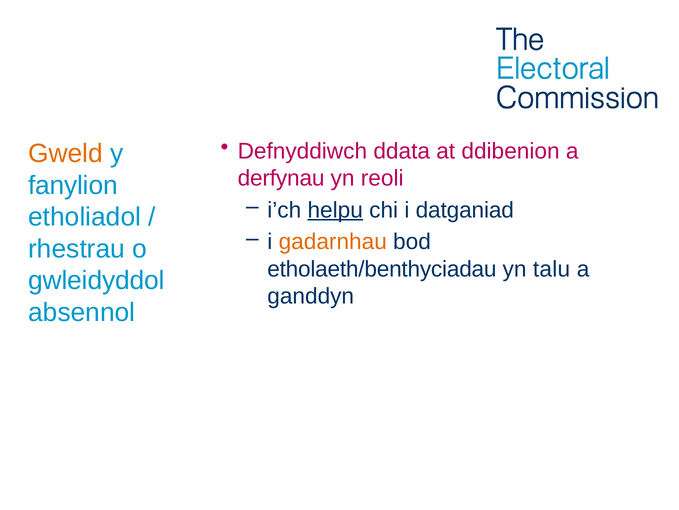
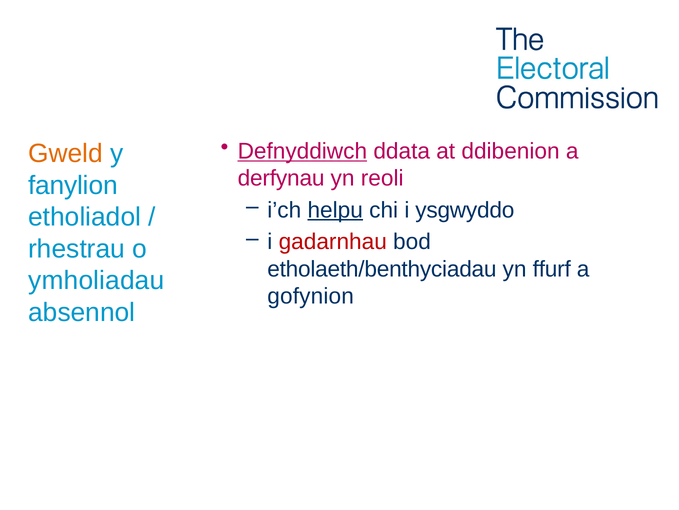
Defnyddiwch underline: none -> present
datganiad: datganiad -> ysgwyddo
gadarnhau colour: orange -> red
talu: talu -> ffurf
gwleidyddol: gwleidyddol -> ymholiadau
ganddyn: ganddyn -> gofynion
